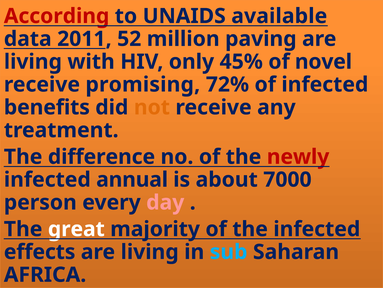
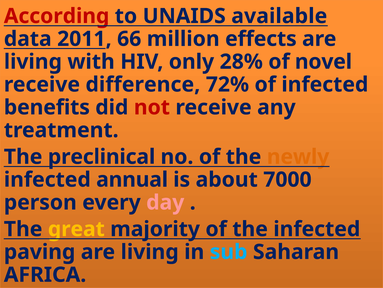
52: 52 -> 66
paving: paving -> effects
45%: 45% -> 28%
promising: promising -> difference
not colour: orange -> red
difference: difference -> preclinical
newly colour: red -> orange
great colour: white -> yellow
effects: effects -> paving
